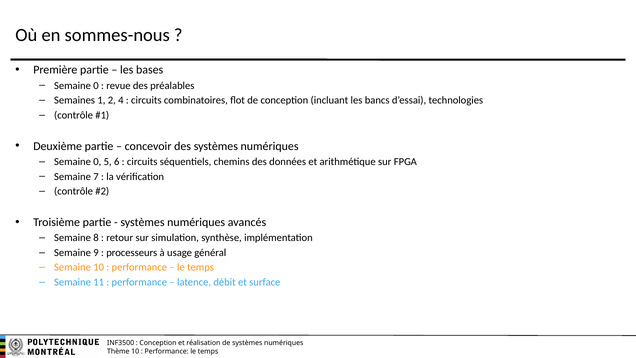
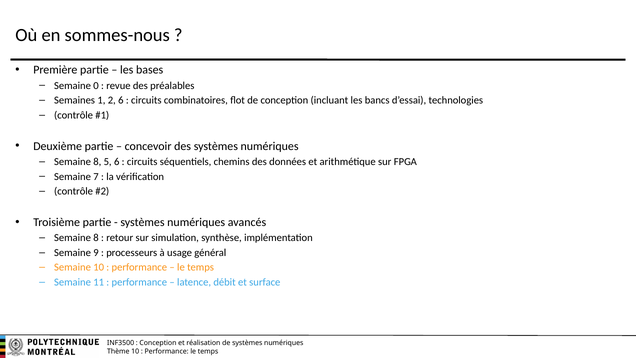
2 4: 4 -> 6
0 at (97, 162): 0 -> 8
